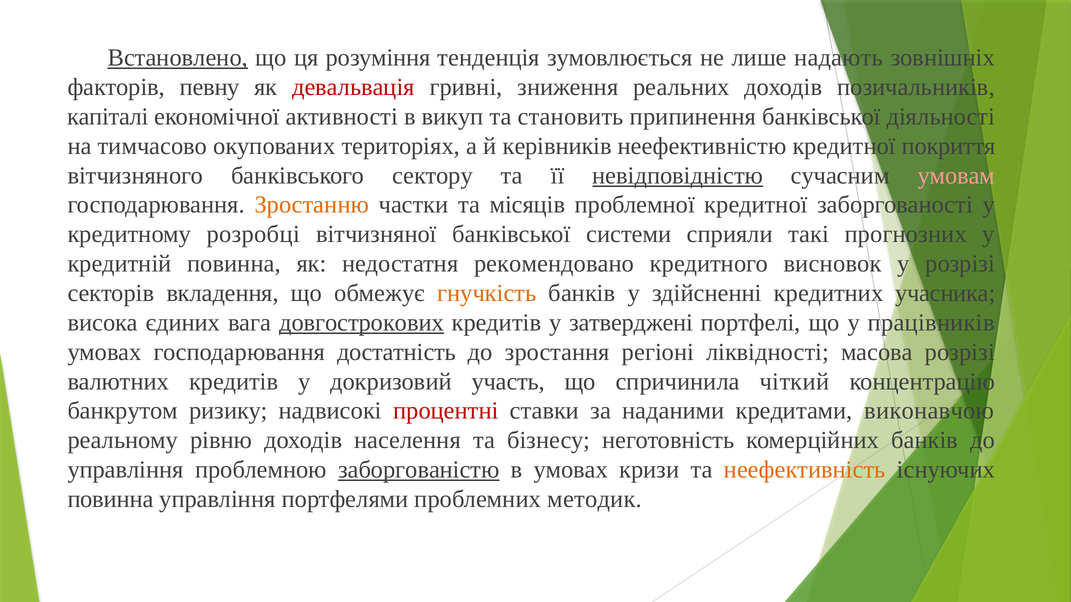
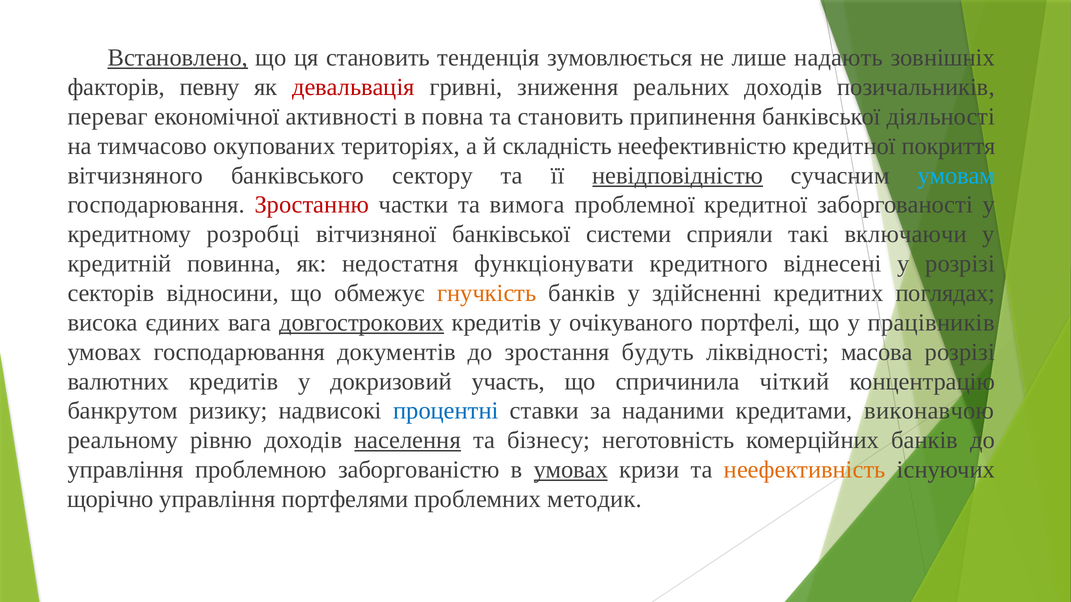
ця розуміння: розуміння -> становить
капіталі: капіталі -> переваг
викуп: викуп -> повна
керівників: керівників -> складність
умовам colour: pink -> light blue
Зростанню colour: orange -> red
місяців: місяців -> вимога
прогнозних: прогнозних -> включаючи
рекомендовано: рекомендовано -> функціонувати
висновок: висновок -> віднесені
вкладення: вкладення -> відносини
учасника: учасника -> поглядах
затверджені: затверджені -> очікуваного
достатність: достатність -> документів
регіоні: регіоні -> будуть
процентні colour: red -> blue
населення underline: none -> present
заборгованістю underline: present -> none
умовах at (571, 470) underline: none -> present
повинна at (110, 499): повинна -> щорічно
